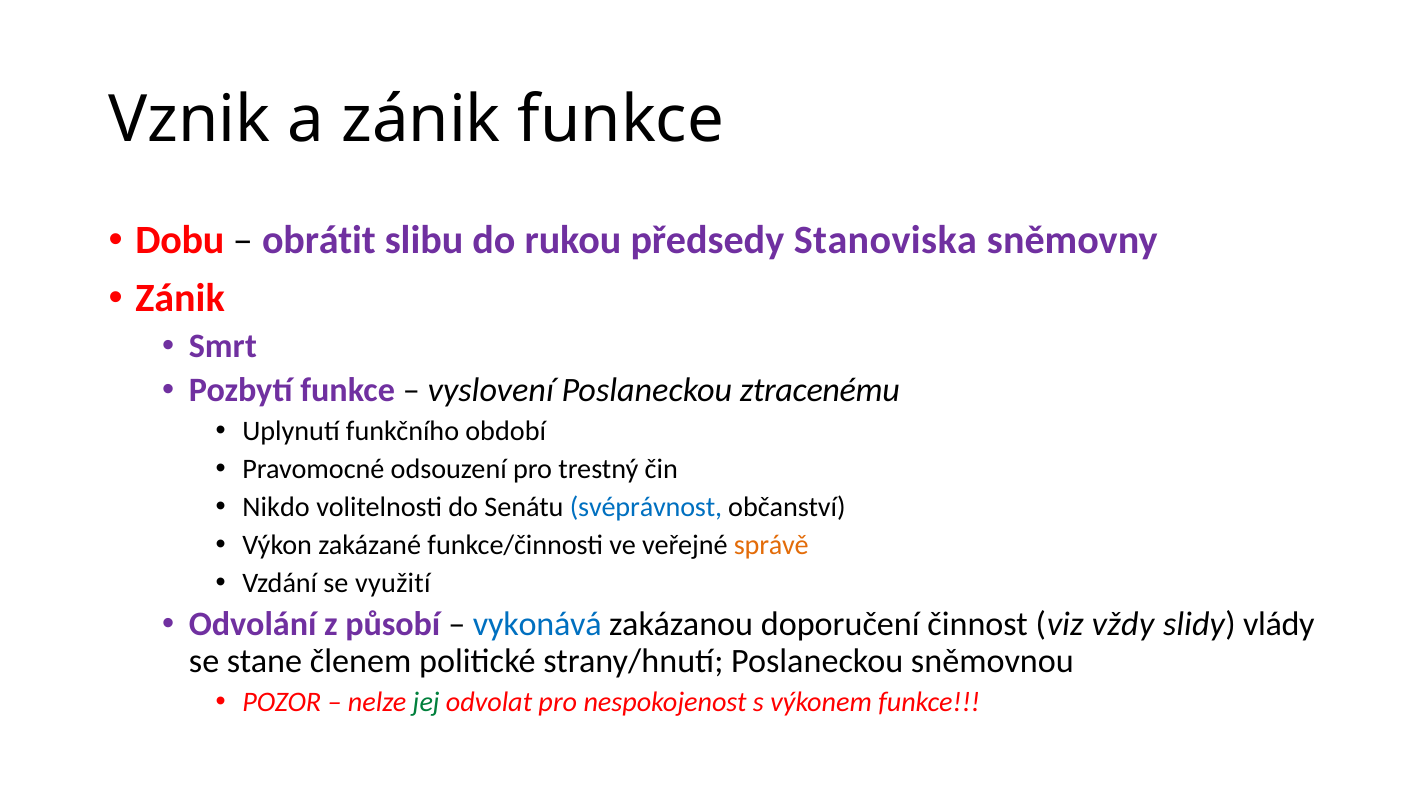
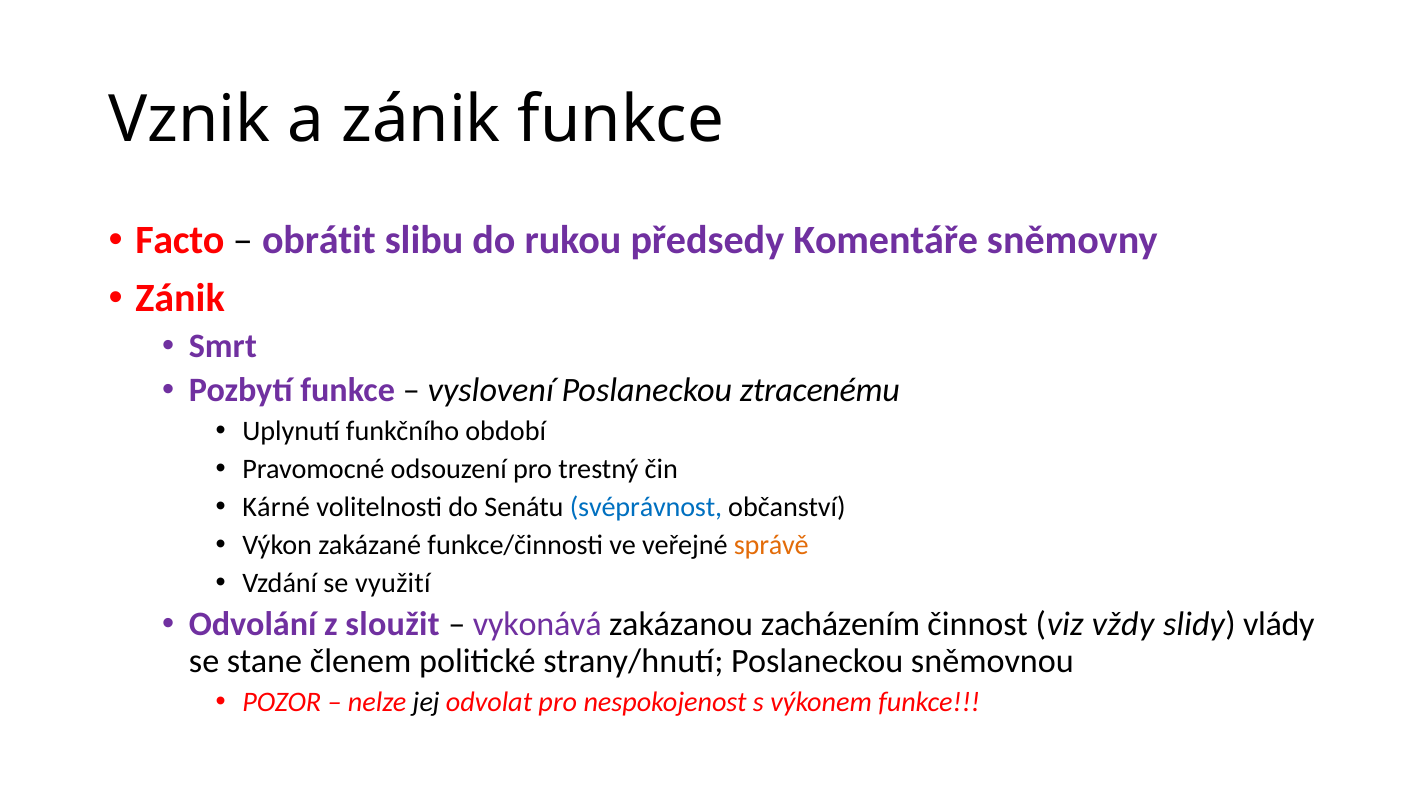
Dobu: Dobu -> Facto
Stanoviska: Stanoviska -> Komentáře
Nikdo: Nikdo -> Kárné
působí: působí -> sloužit
vykonává colour: blue -> purple
doporučení: doporučení -> zacházením
jej colour: green -> black
